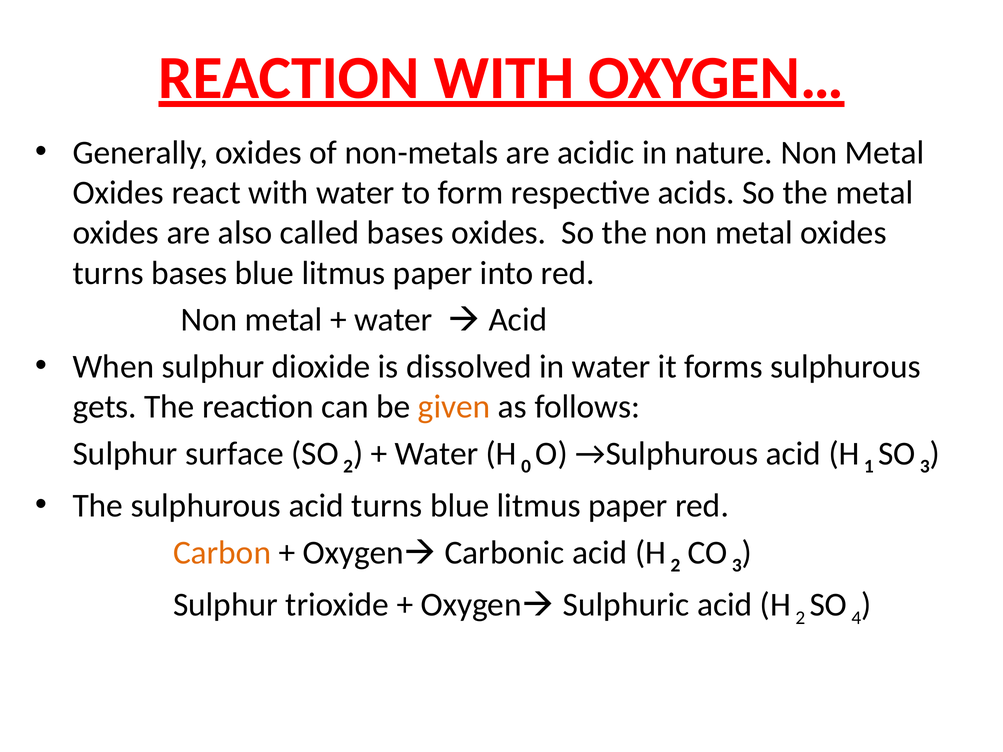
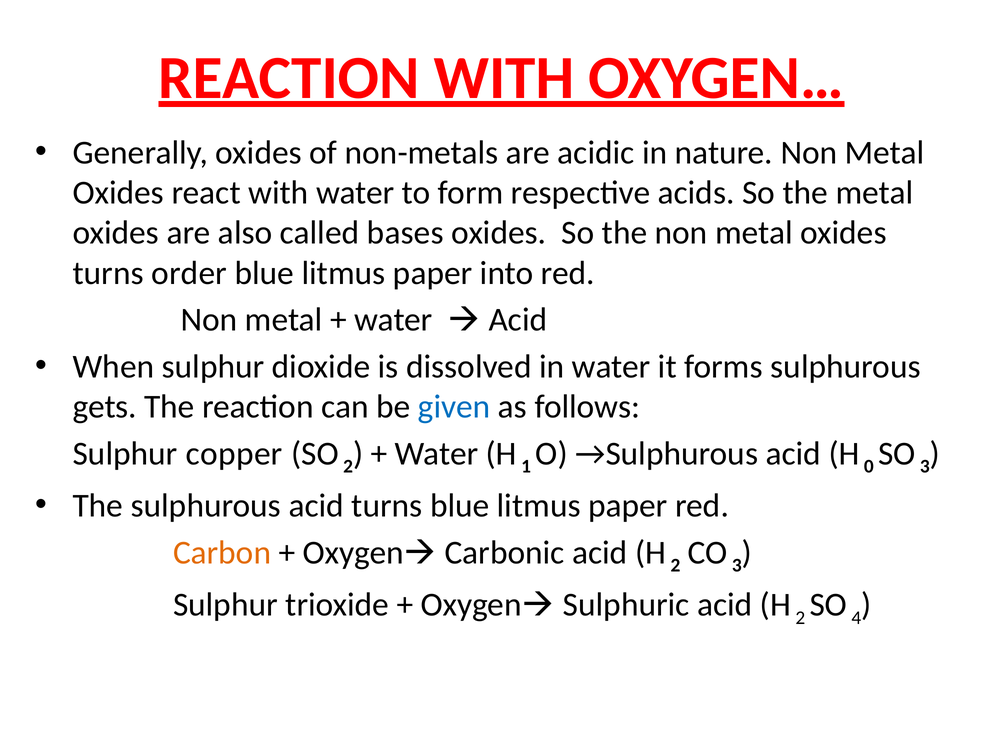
turns bases: bases -> order
given colour: orange -> blue
surface: surface -> copper
0: 0 -> 1
1: 1 -> 0
